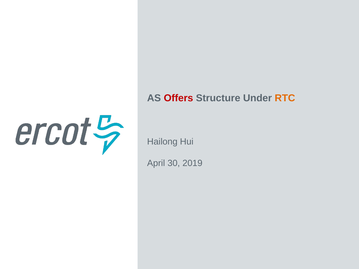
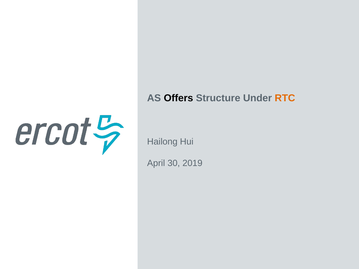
Offers colour: red -> black
